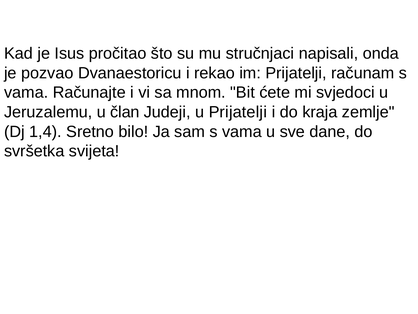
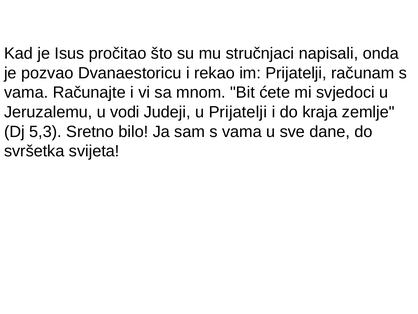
član: član -> vodi
1,4: 1,4 -> 5,3
